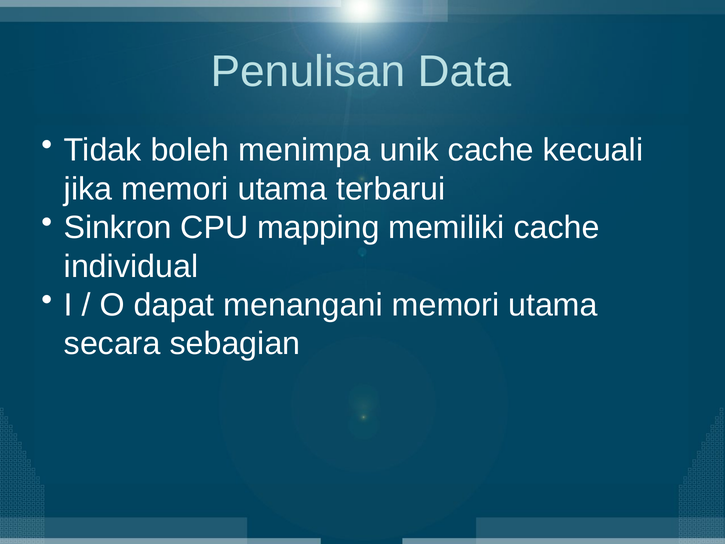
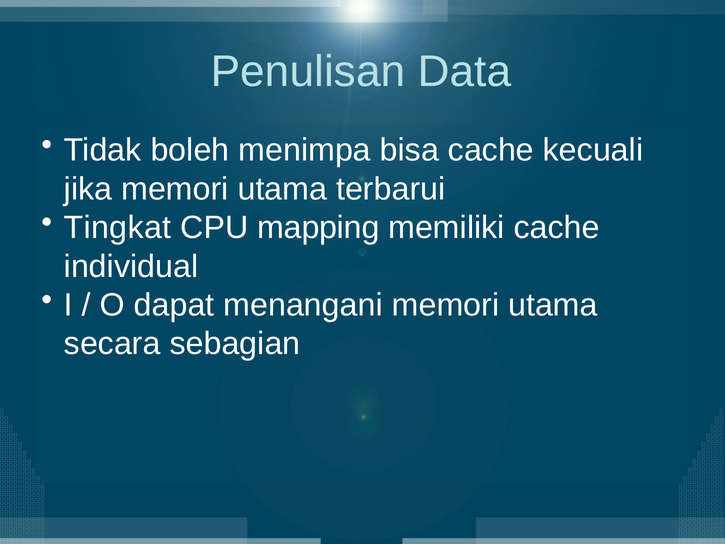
unik: unik -> bisa
Sinkron: Sinkron -> Tingkat
